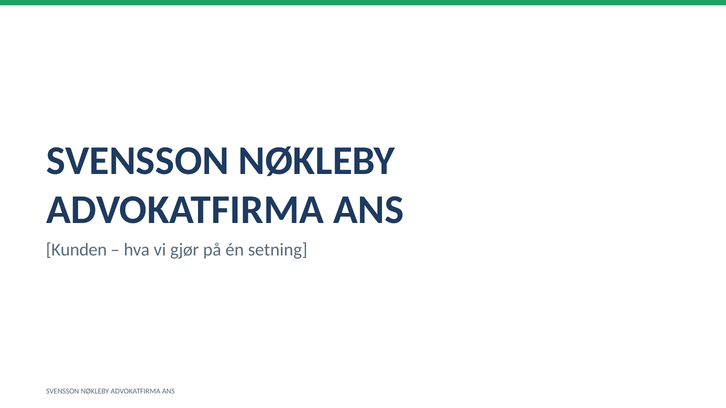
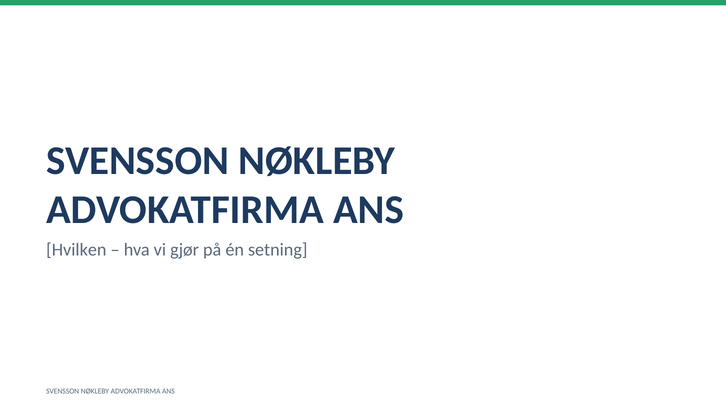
Kunden: Kunden -> Hvilken
